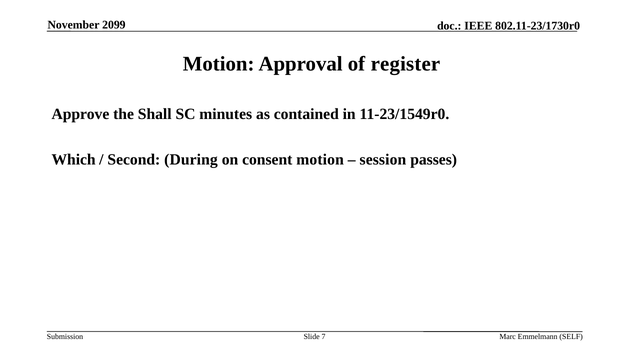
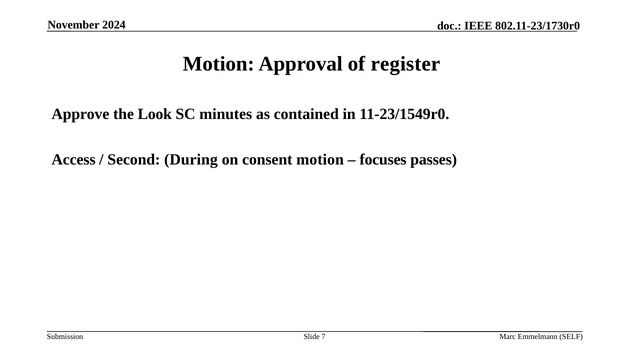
2099: 2099 -> 2024
Shall: Shall -> Look
Which: Which -> Access
session: session -> focuses
